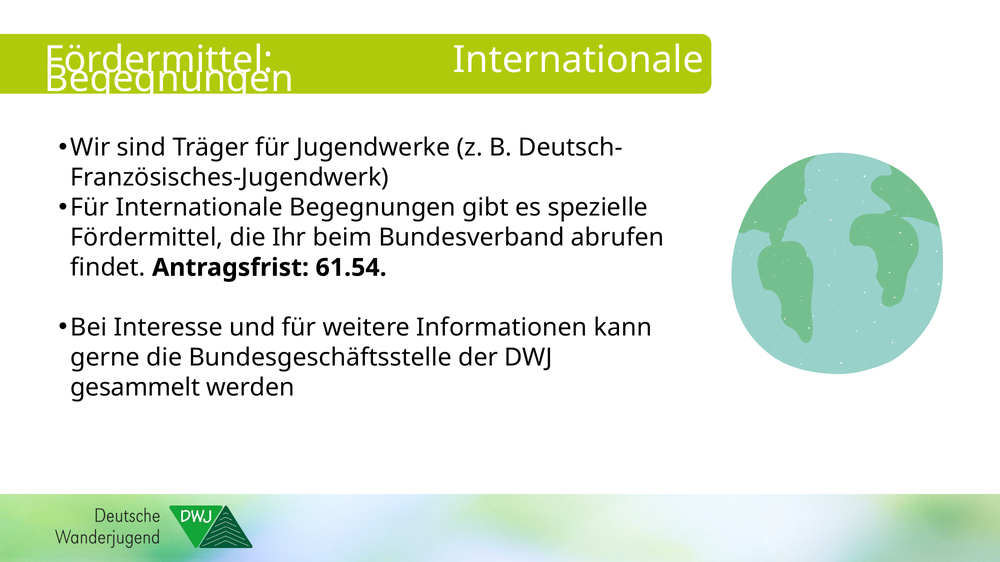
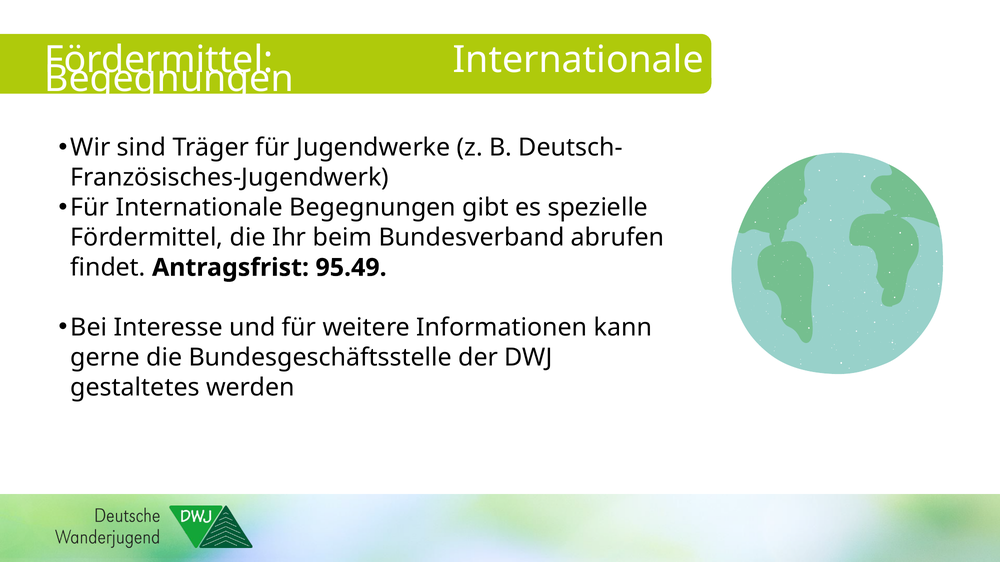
61.54: 61.54 -> 95.49
gesammelt: gesammelt -> gestaltetes
